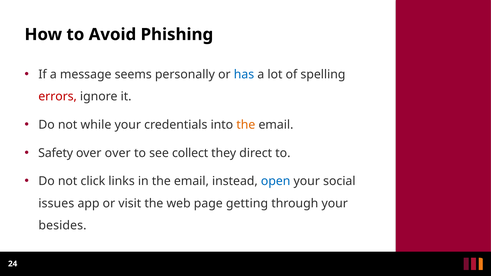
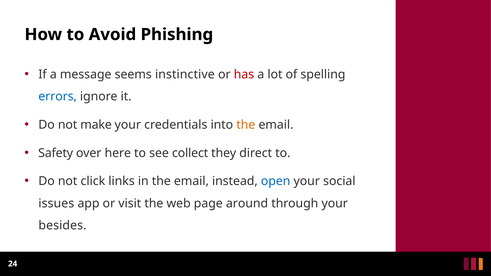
personally: personally -> instinctive
has colour: blue -> red
errors colour: red -> blue
while: while -> make
over over: over -> here
getting: getting -> around
